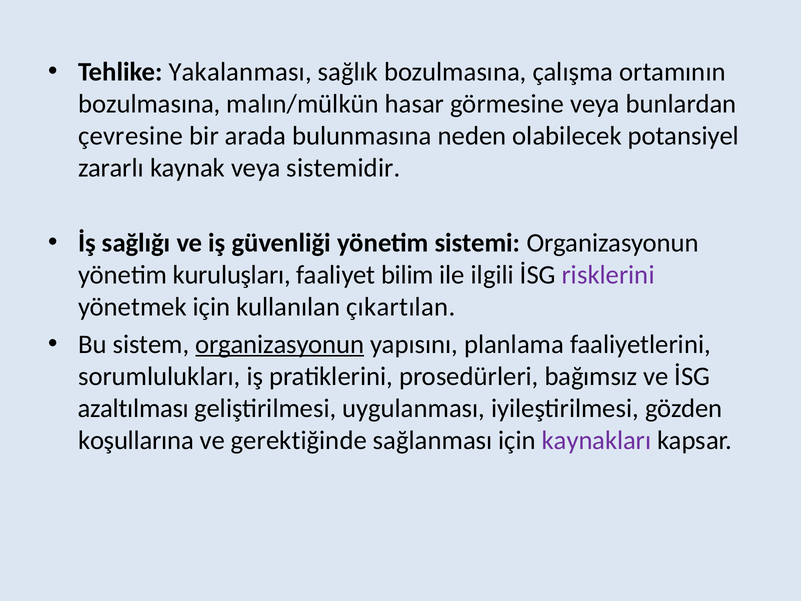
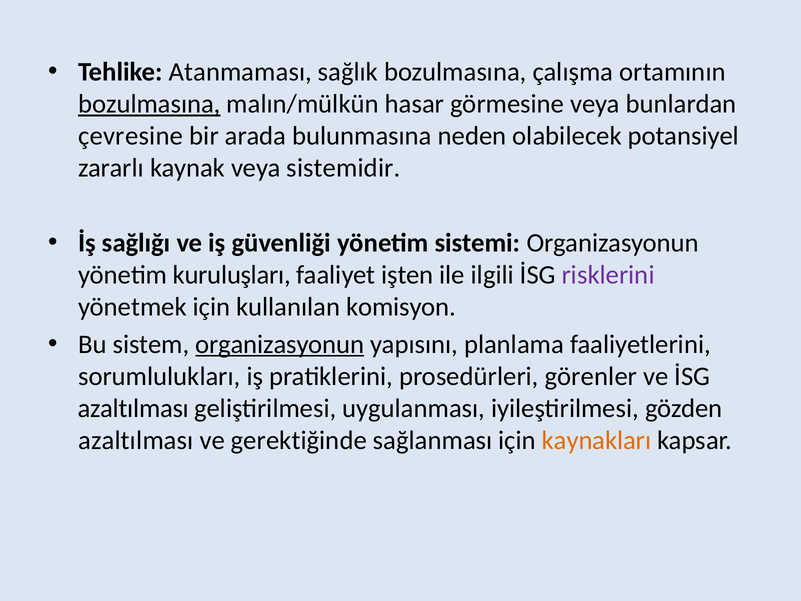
Yakalanması: Yakalanması -> Atanmaması
bozulmasına at (149, 104) underline: none -> present
bilim: bilim -> işten
çıkartılan: çıkartılan -> komisyon
bağımsız: bağımsız -> görenler
koşullarına at (136, 440): koşullarına -> azaltılması
kaynakları colour: purple -> orange
